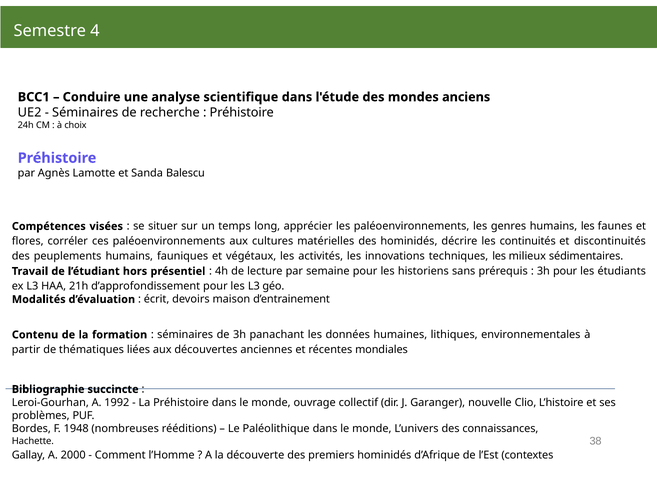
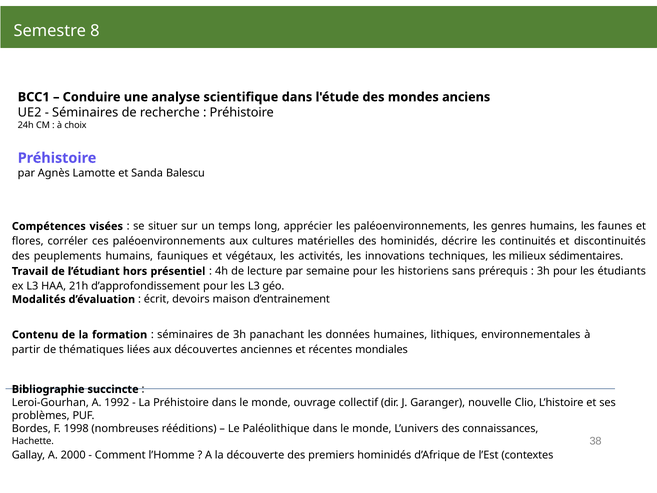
4: 4 -> 8
1948: 1948 -> 1998
